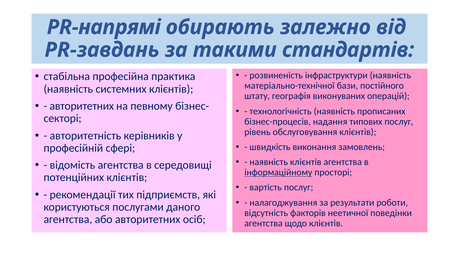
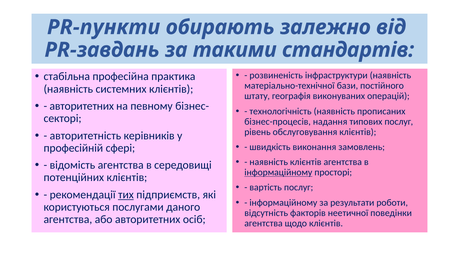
РR-напрямі: РR-напрямі -> РR-пункти
тих underline: none -> present
налагоджування at (283, 203): налагоджування -> інформаційному
